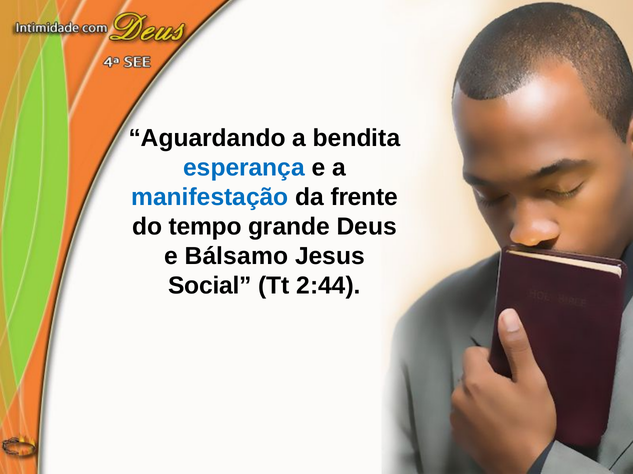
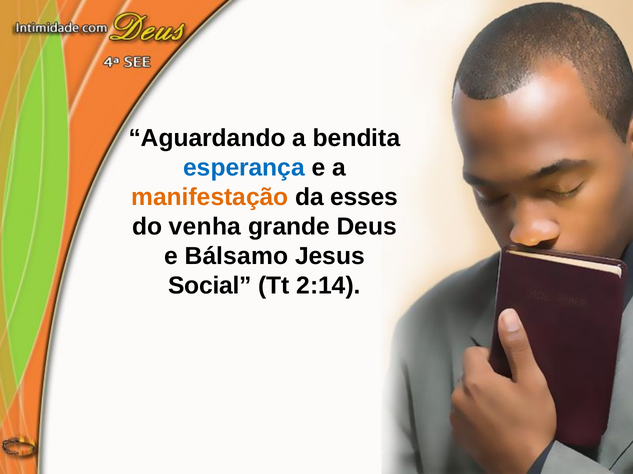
manifestação colour: blue -> orange
frente: frente -> esses
tempo: tempo -> venha
2:44: 2:44 -> 2:14
